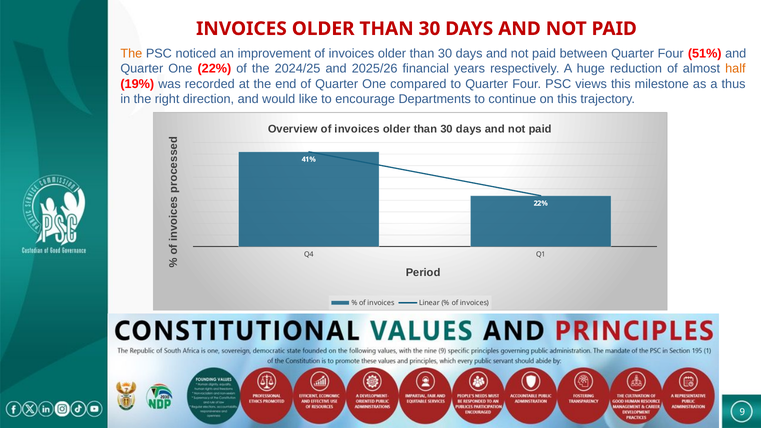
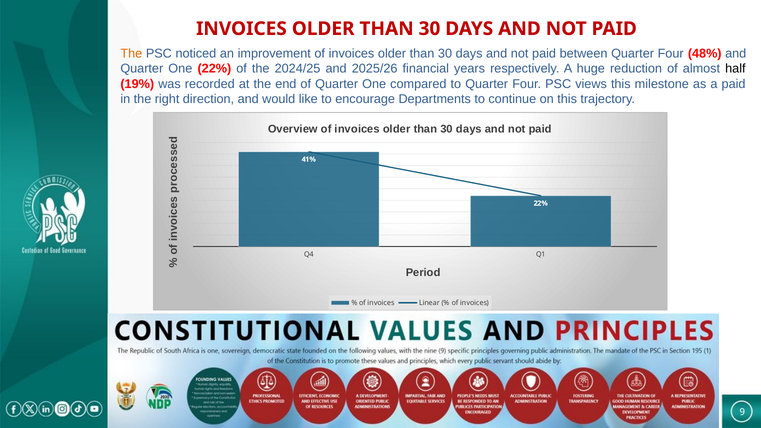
51%: 51% -> 48%
half colour: orange -> black
a thus: thus -> paid
